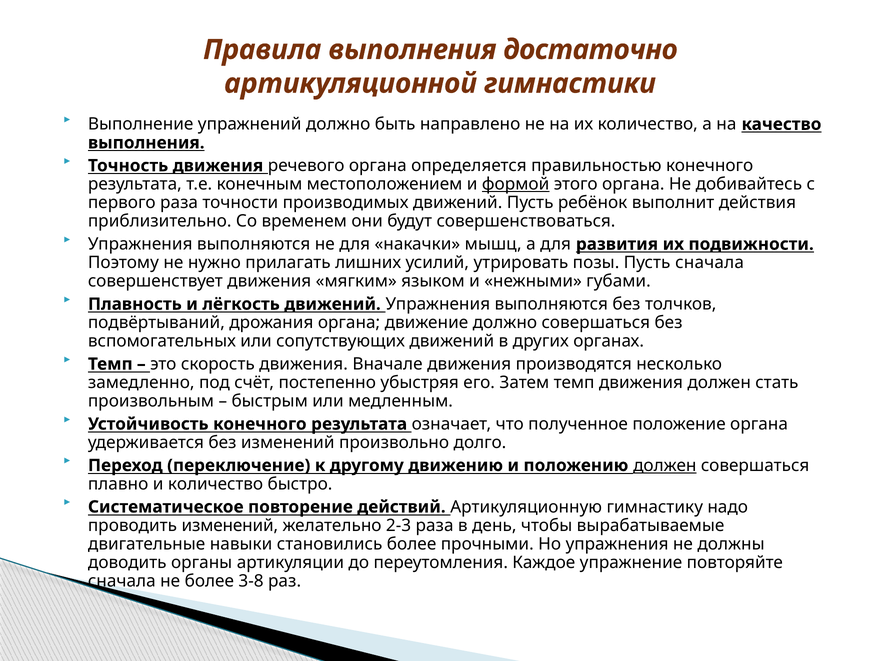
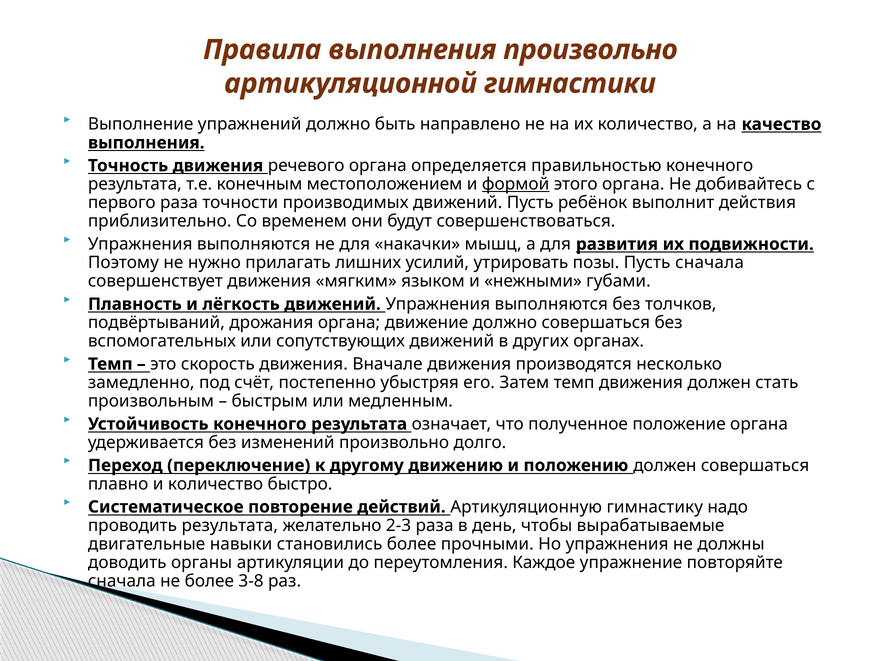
выполнения достаточно: достаточно -> произвольно
должен at (665, 465) underline: present -> none
проводить изменений: изменений -> результата
